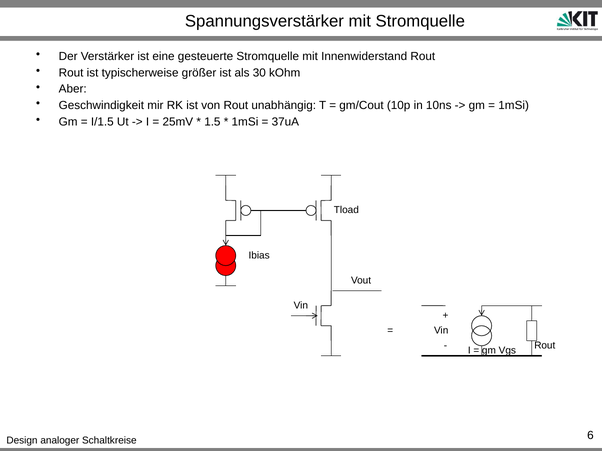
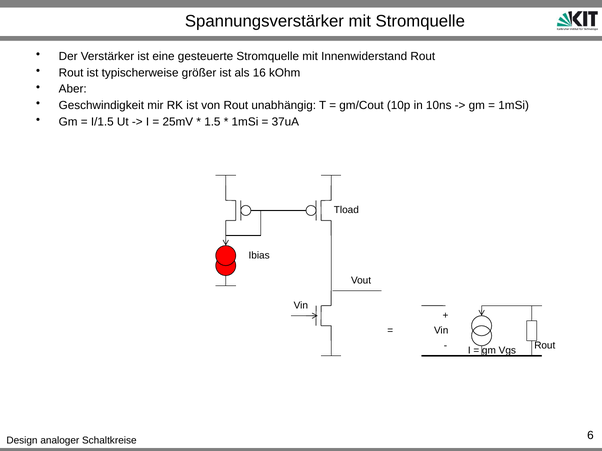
30: 30 -> 16
